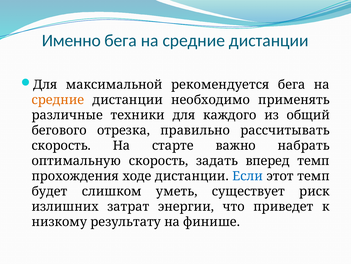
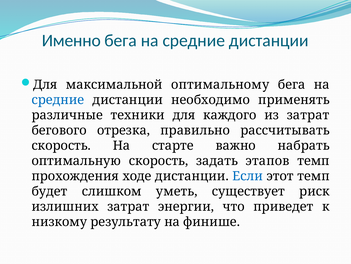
рекомендуется: рекомендуется -> оптимальному
средние at (58, 100) colour: orange -> blue
из общий: общий -> затрат
вперед: вперед -> этапов
